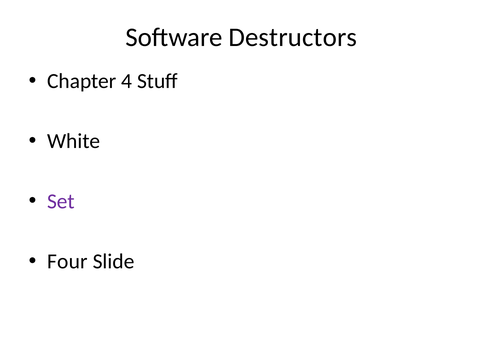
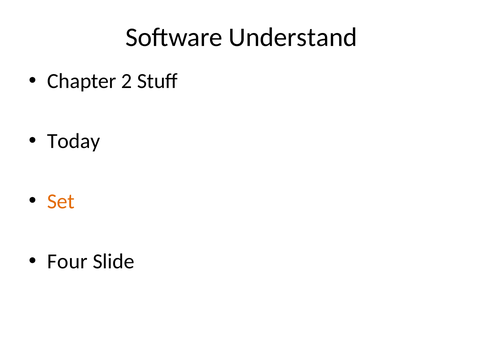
Destructors: Destructors -> Understand
4: 4 -> 2
White: White -> Today
Set colour: purple -> orange
